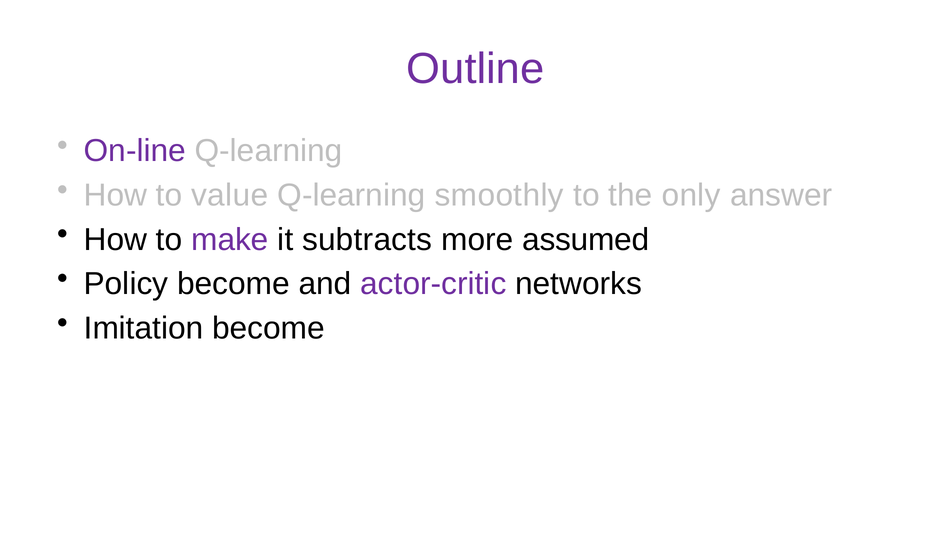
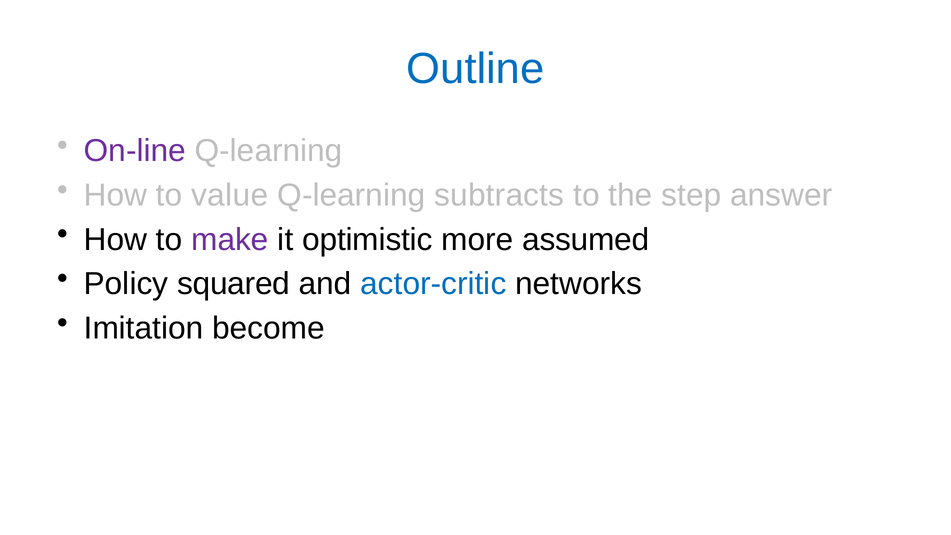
Outline colour: purple -> blue
smoothly: smoothly -> subtracts
only: only -> step
subtracts: subtracts -> optimistic
Policy become: become -> squared
actor-critic colour: purple -> blue
